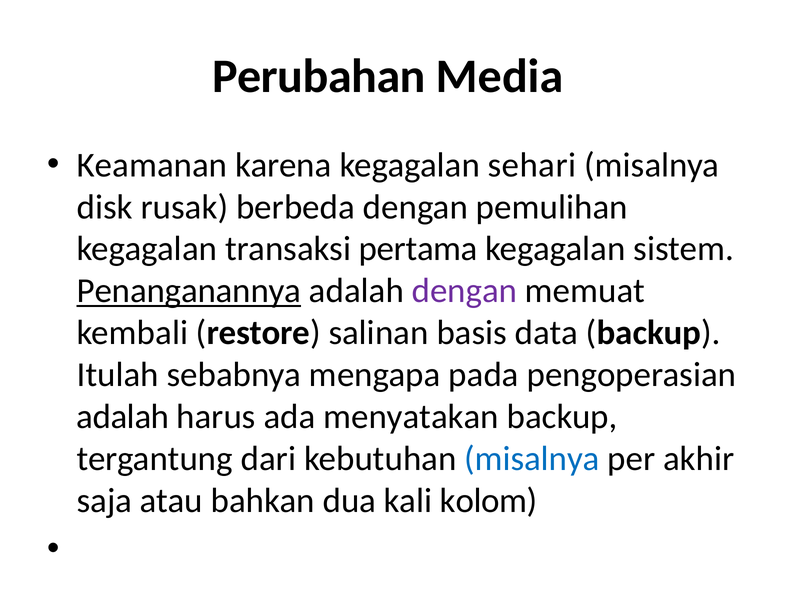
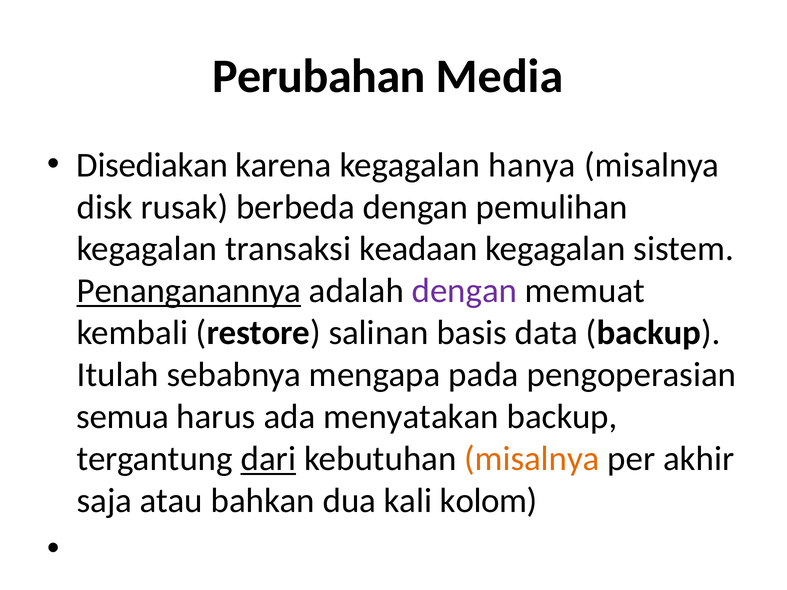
Keamanan: Keamanan -> Disediakan
sehari: sehari -> hanya
pertama: pertama -> keadaan
adalah at (123, 417): adalah -> semua
dari underline: none -> present
misalnya at (532, 459) colour: blue -> orange
